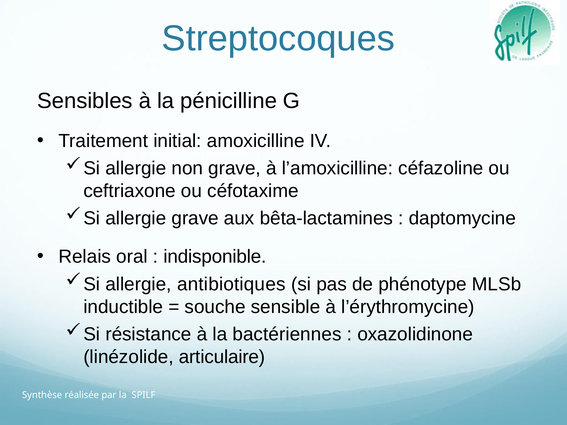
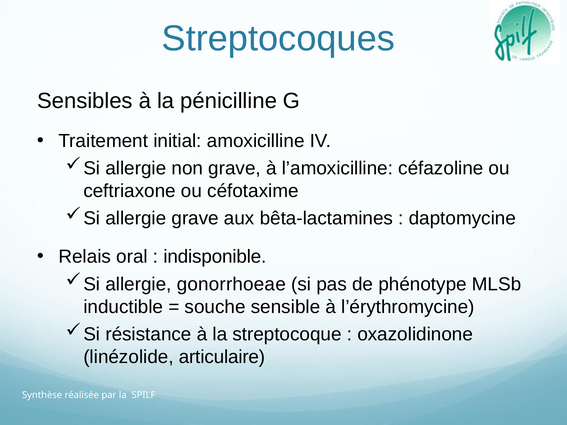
antibiotiques: antibiotiques -> gonorrhoeae
bactériennes: bactériennes -> streptocoque
